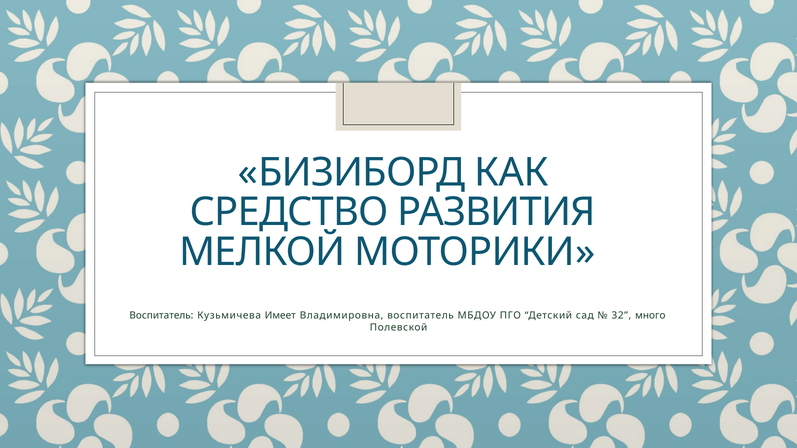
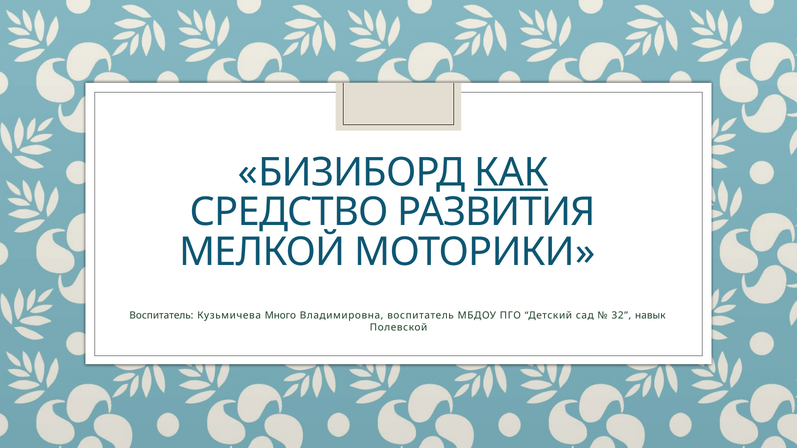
КАК underline: none -> present
Имеет: Имеет -> Много
много: много -> навык
